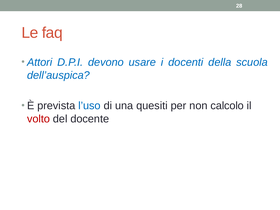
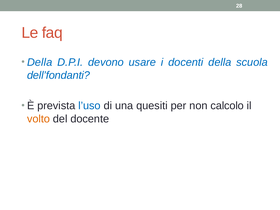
Attori at (40, 62): Attori -> Della
dell’auspica: dell’auspica -> dell’fondanti
volto colour: red -> orange
